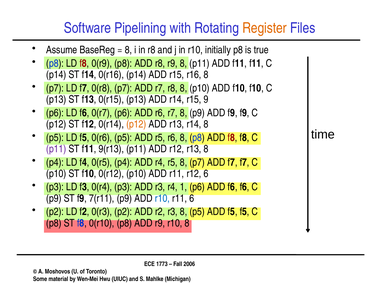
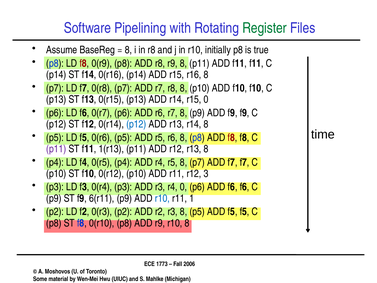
Register colour: orange -> green
r15 9: 9 -> 0
p12 at (136, 124) colour: orange -> blue
9(r13: 9(r13 -> 1(r13
r12 6: 6 -> 3
r4 1: 1 -> 0
7(r11: 7(r11 -> 6(r11
r11 6: 6 -> 1
